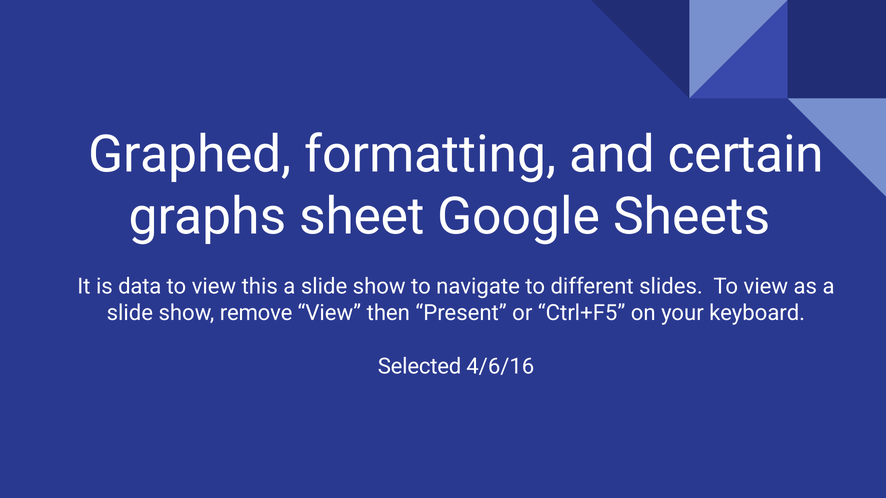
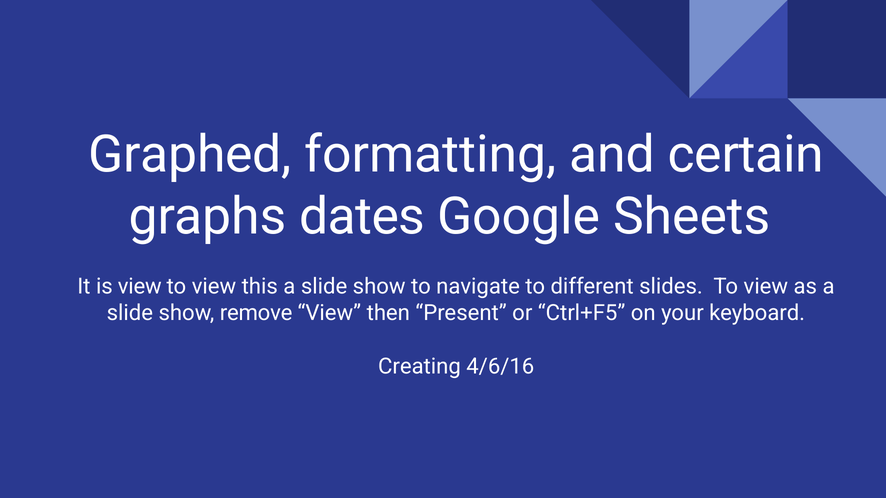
sheet: sheet -> dates
is data: data -> view
Selected: Selected -> Creating
